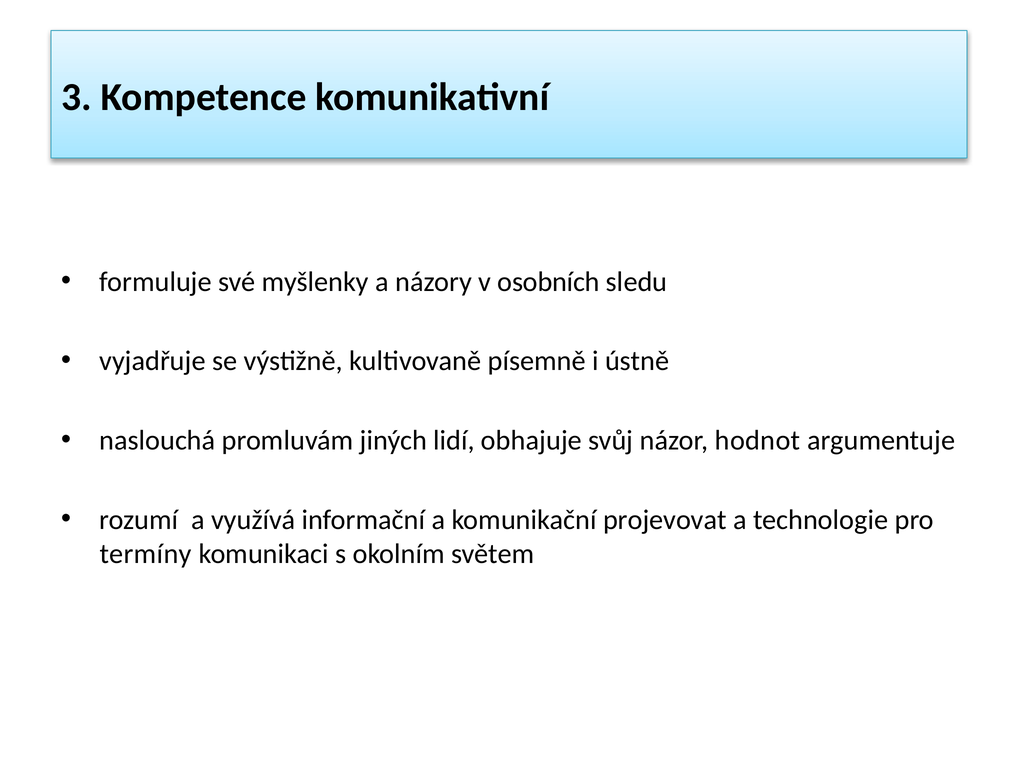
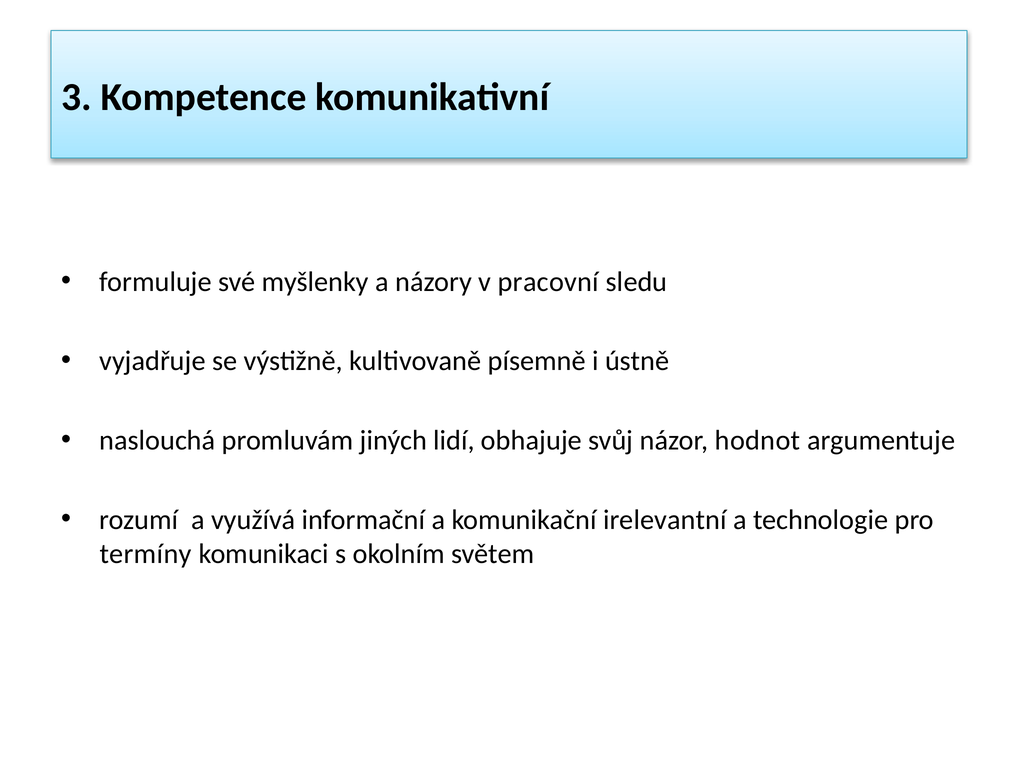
osobních: osobních -> pracovní
projevovat: projevovat -> irelevantní
